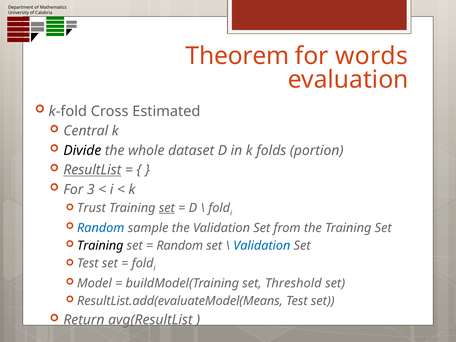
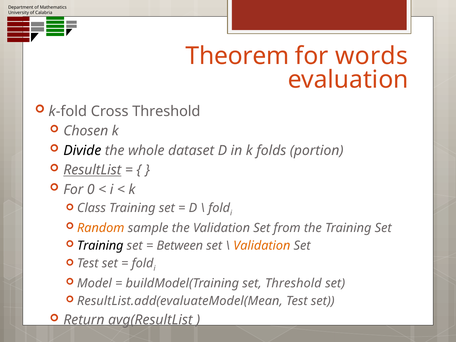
Cross Estimated: Estimated -> Threshold
Central: Central -> Chosen
3: 3 -> 0
Trust: Trust -> Class
set at (167, 208) underline: present -> none
Random at (101, 228) colour: blue -> orange
Random at (180, 246): Random -> Between
Validation at (262, 246) colour: blue -> orange
ResultList.add(evaluateModel(Means: ResultList.add(evaluateModel(Means -> ResultList.add(evaluateModel(Mean
